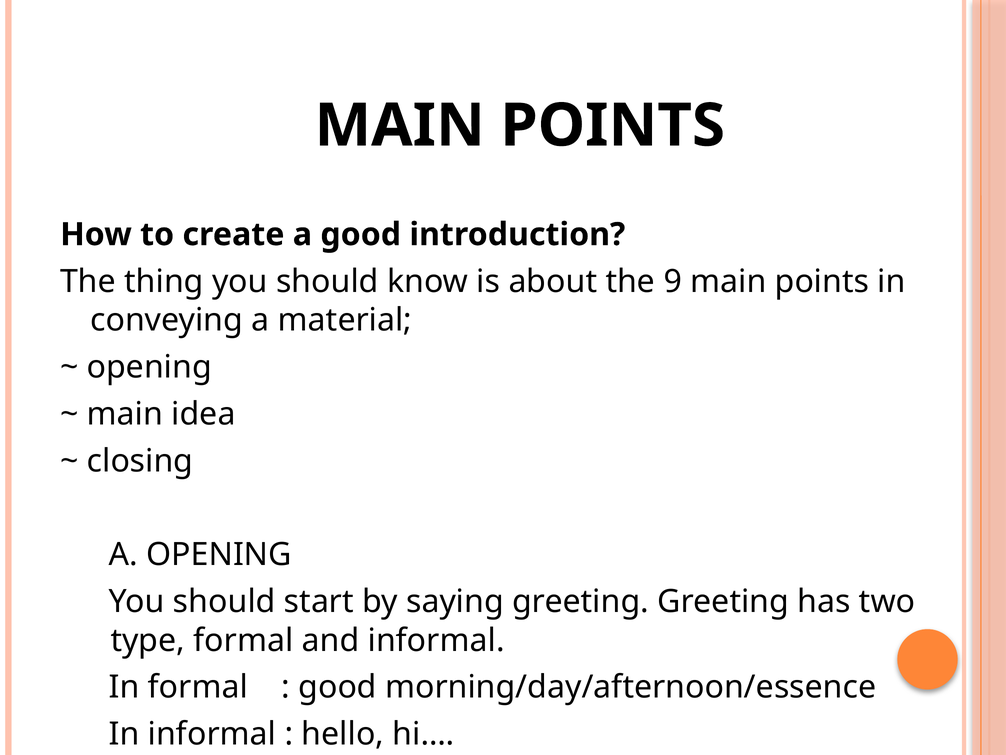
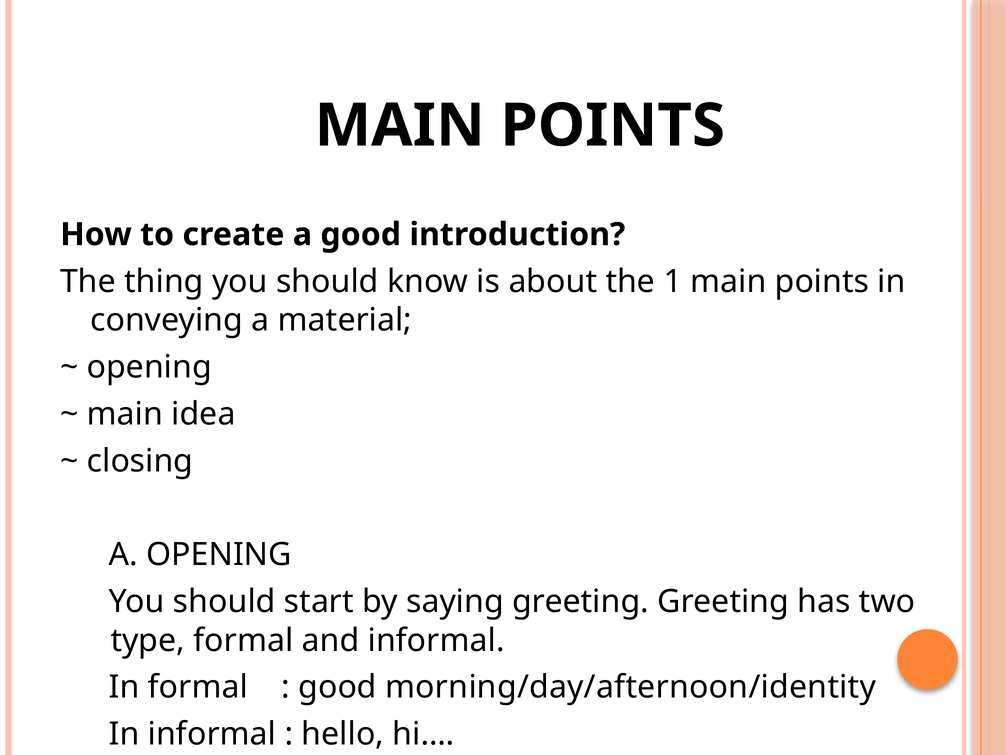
9: 9 -> 1
morning/day/afternoon/essence: morning/day/afternoon/essence -> morning/day/afternoon/identity
